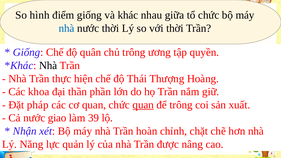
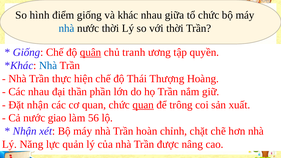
quân underline: none -> present
chủ trông: trông -> tranh
Nhà at (48, 66) colour: black -> blue
Các khoa: khoa -> nhau
pháp: pháp -> nhận
39: 39 -> 56
